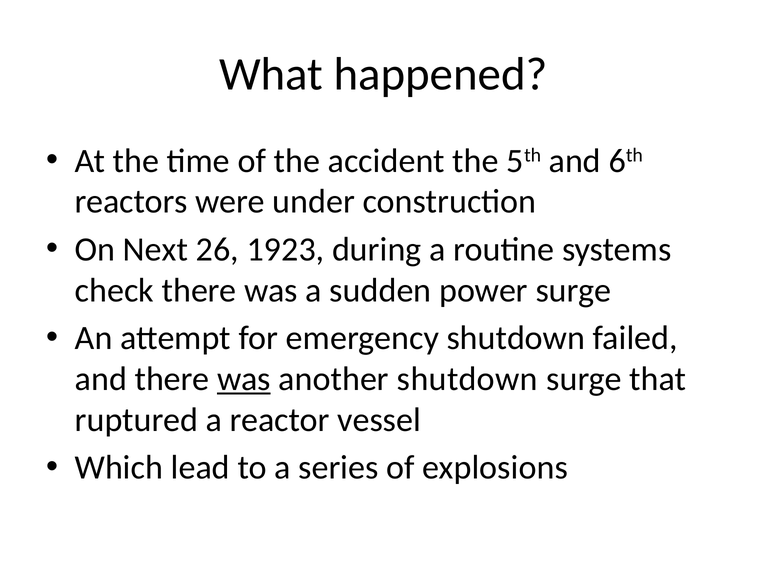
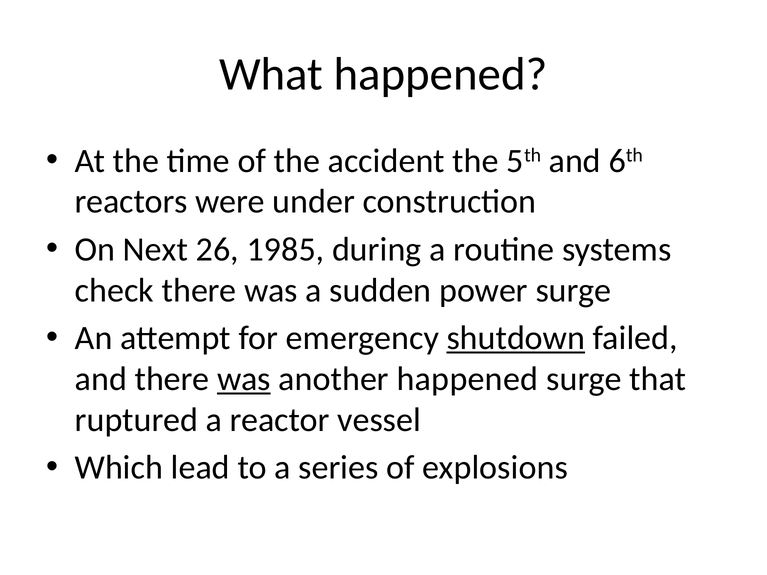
1923: 1923 -> 1985
shutdown at (516, 338) underline: none -> present
another shutdown: shutdown -> happened
